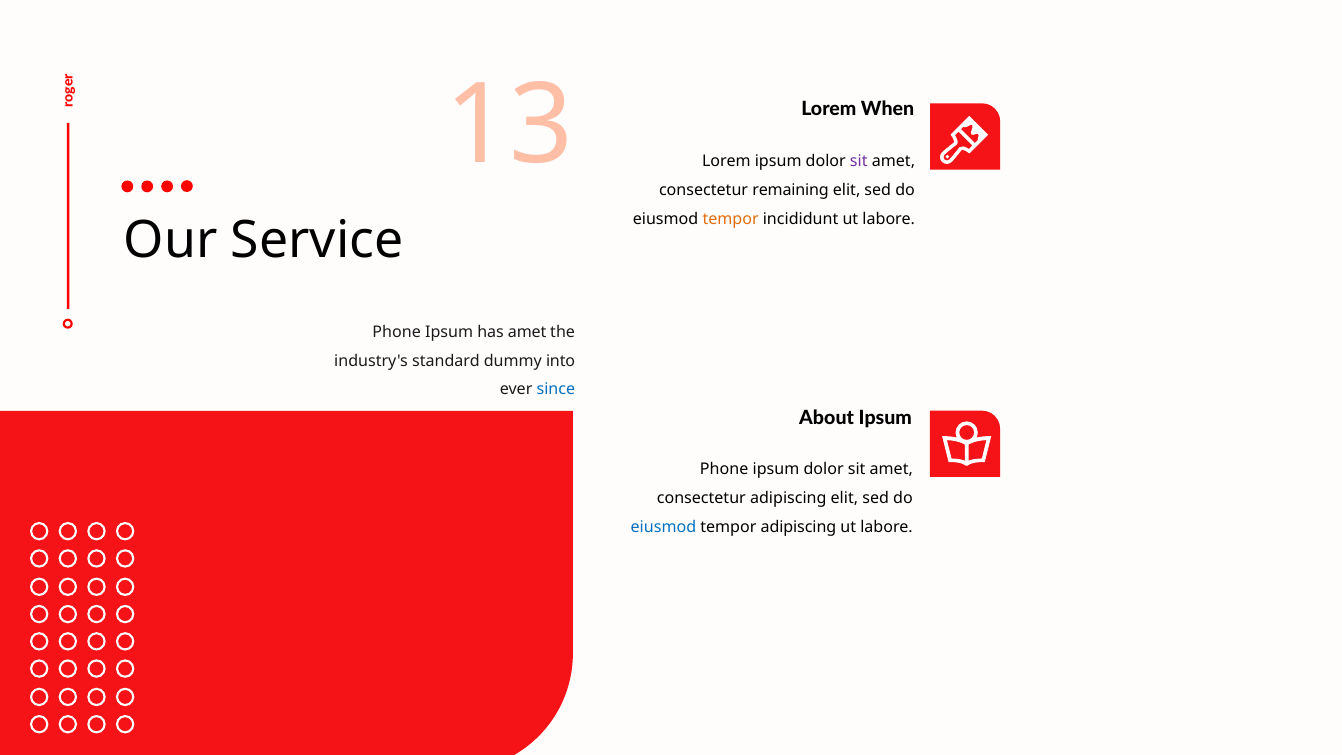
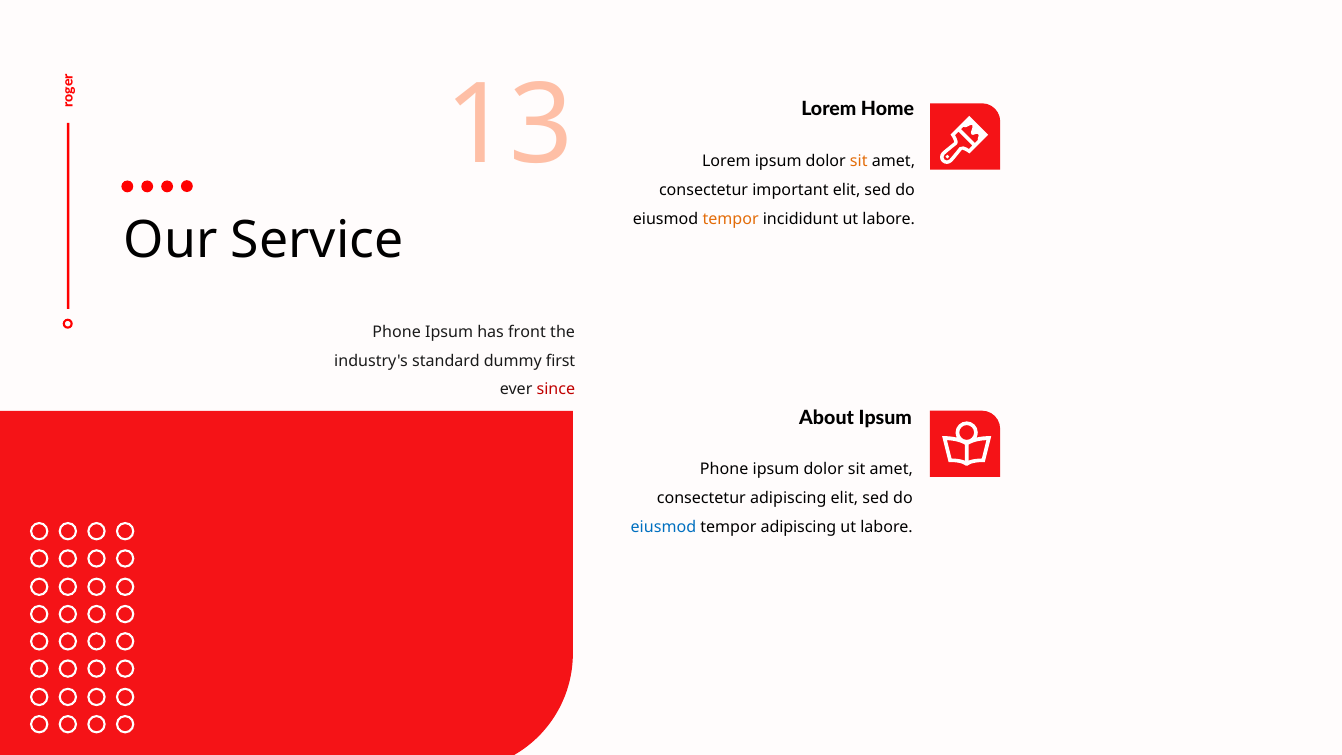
When: When -> Home
sit at (859, 161) colour: purple -> orange
remaining: remaining -> important
has amet: amet -> front
into: into -> first
since colour: blue -> red
